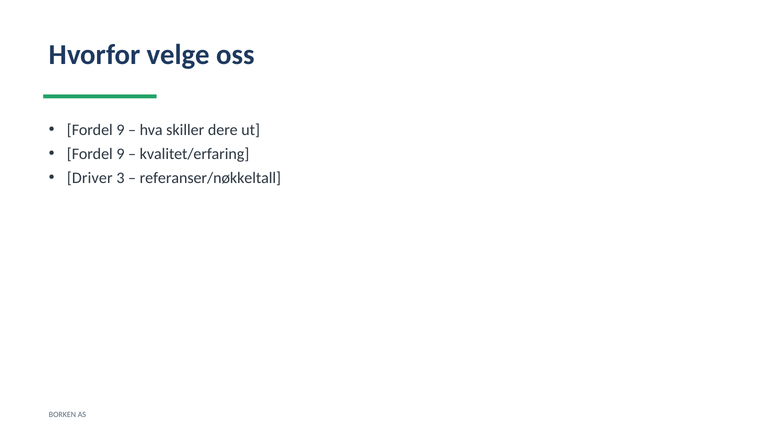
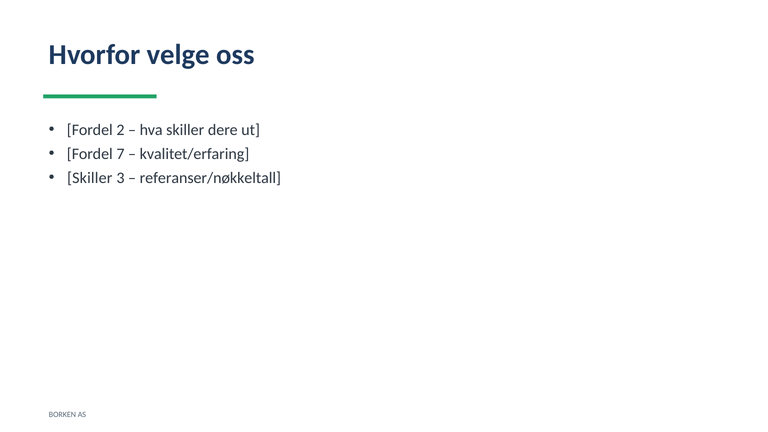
9 at (120, 130): 9 -> 2
9 at (120, 154): 9 -> 7
Driver at (90, 178): Driver -> Skiller
